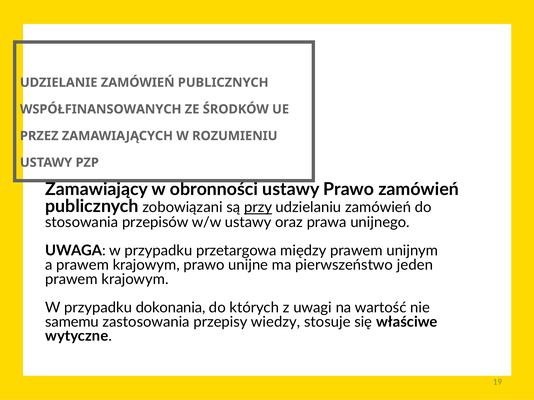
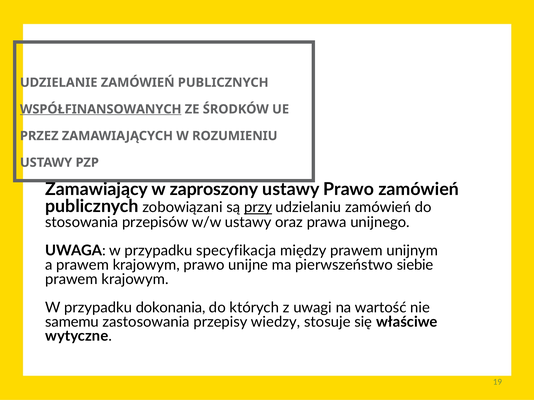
WSPÓŁFINANSOWANYCH underline: none -> present
obronności: obronności -> zaproszony
przetargowa: przetargowa -> specyfikacja
jeden: jeden -> siebie
